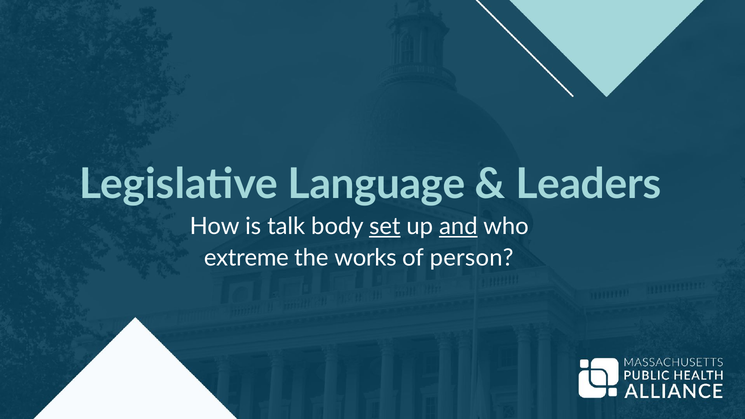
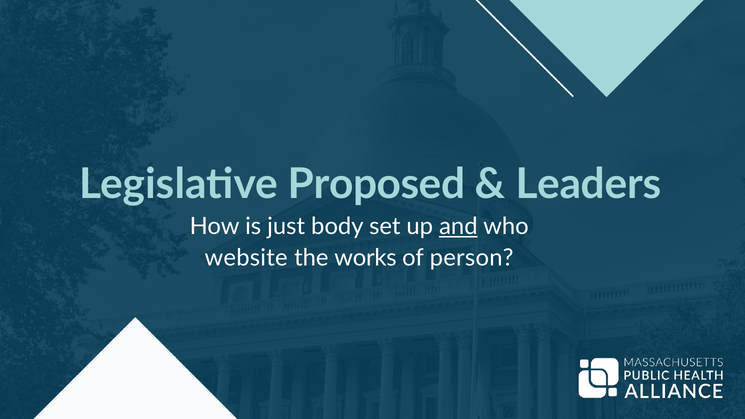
Language: Language -> Proposed
talk: talk -> just
set underline: present -> none
extreme: extreme -> website
